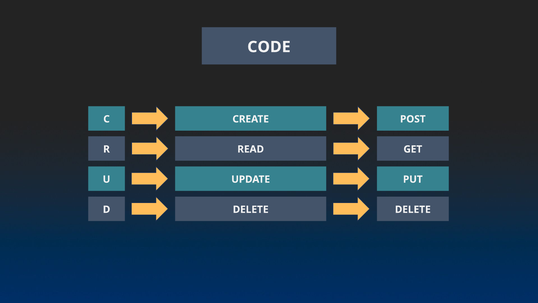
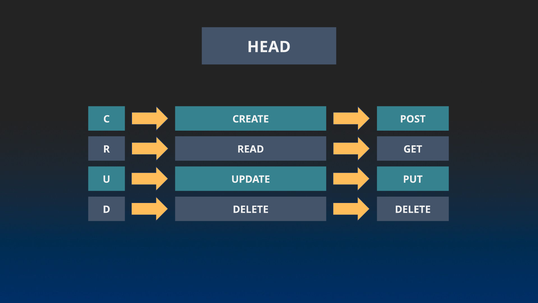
CODE: CODE -> HEAD
